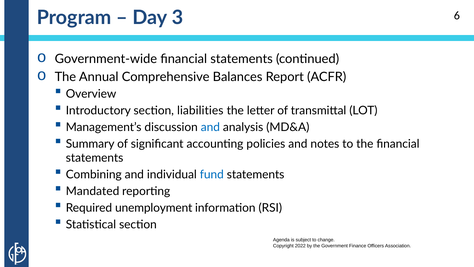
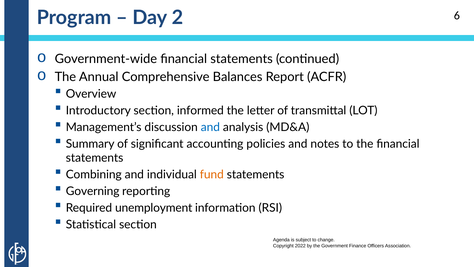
3: 3 -> 2
liabilities: liabilities -> informed
fund colour: blue -> orange
Mandated: Mandated -> Governing
